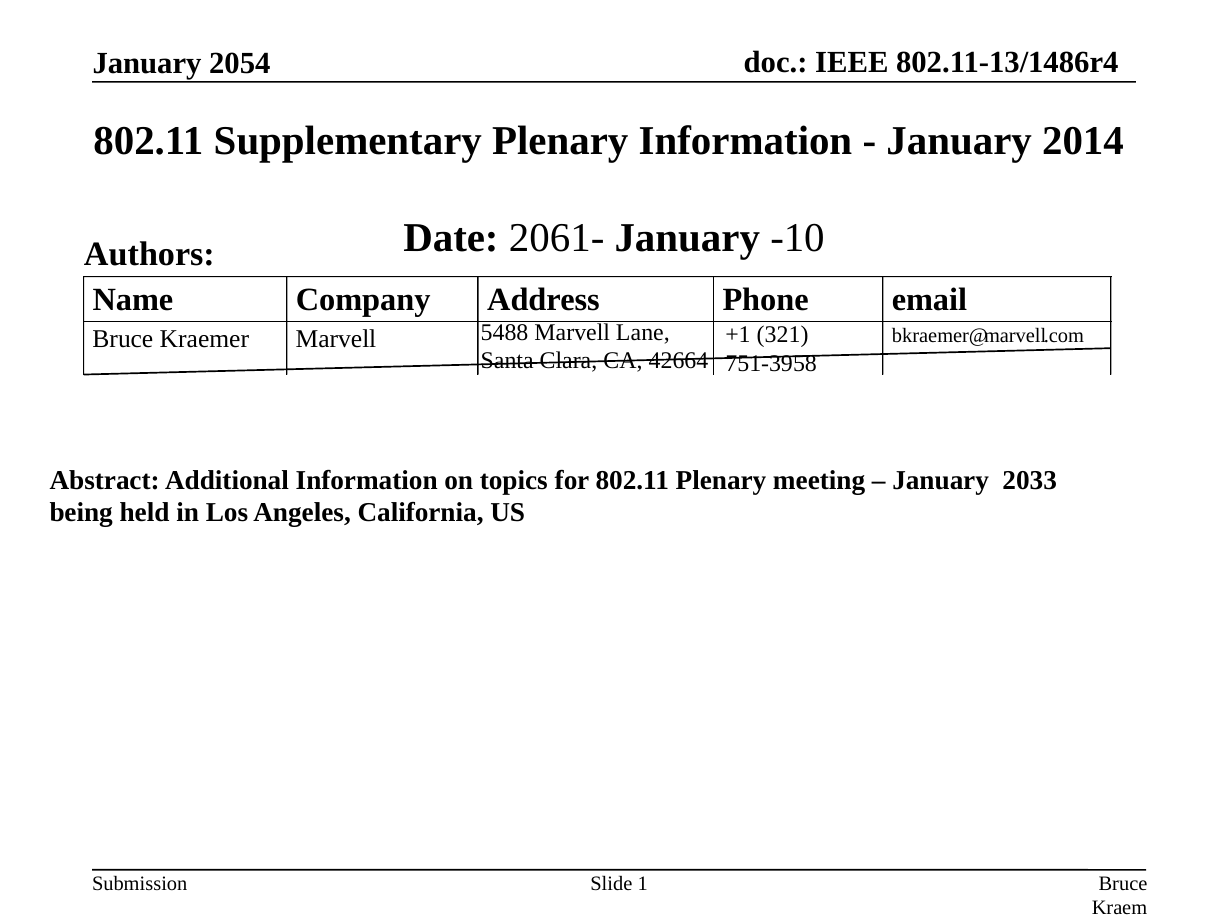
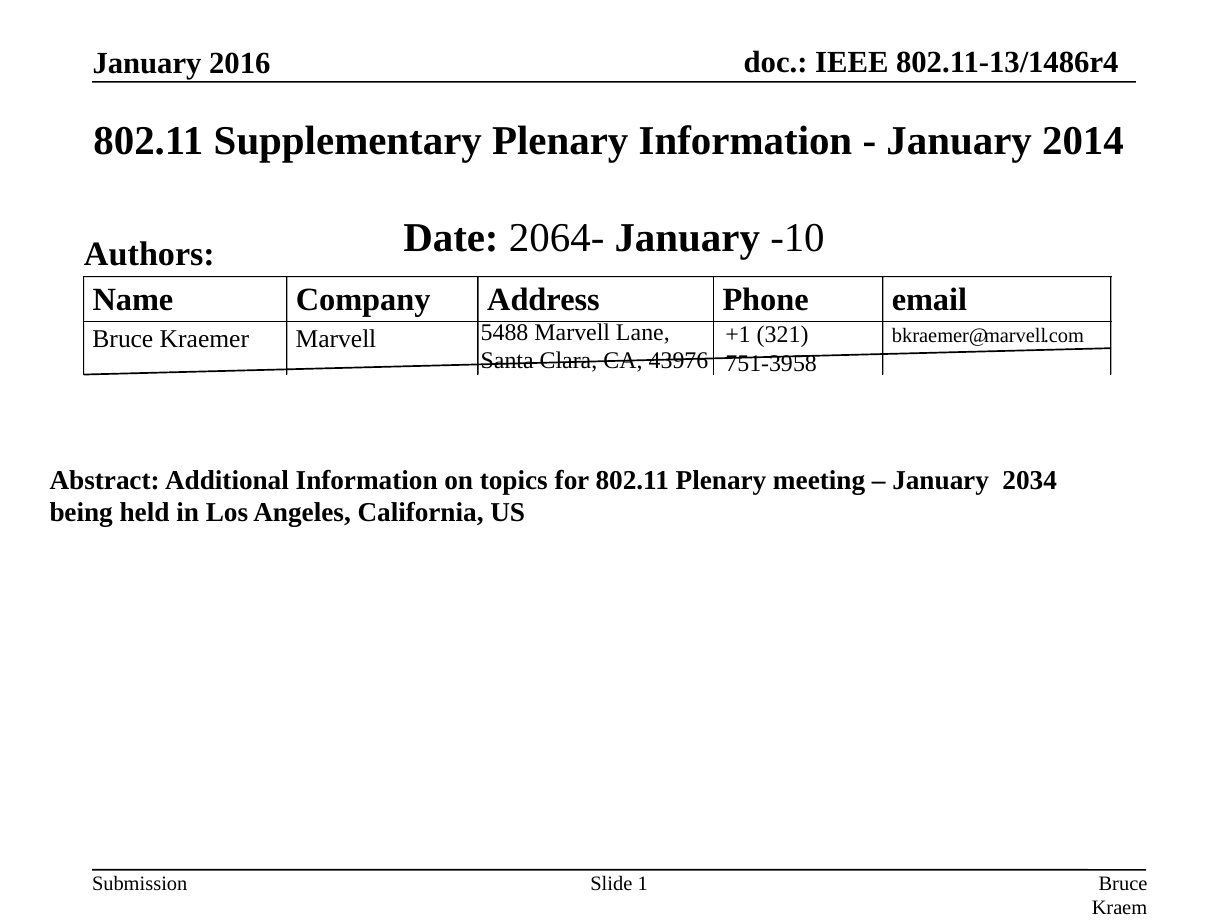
2054: 2054 -> 2016
2061-: 2061- -> 2064-
42664: 42664 -> 43976
2033: 2033 -> 2034
